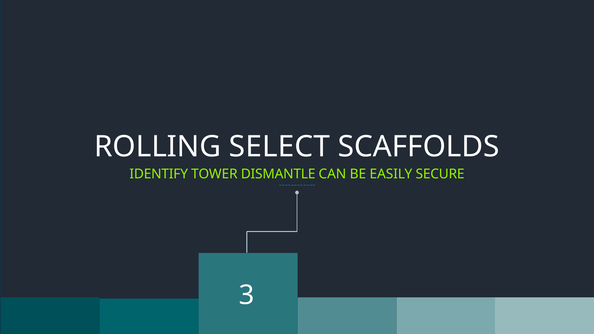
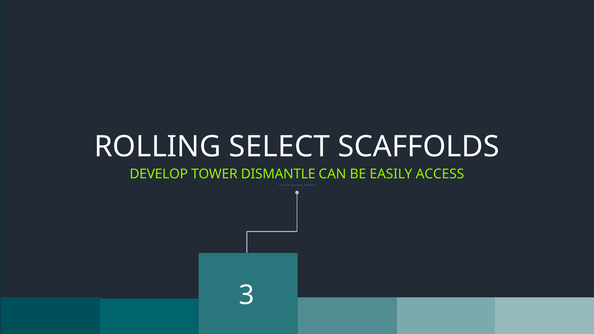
IDENTIFY: IDENTIFY -> DEVELOP
SECURE: SECURE -> ACCESS
